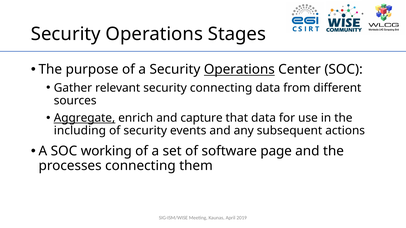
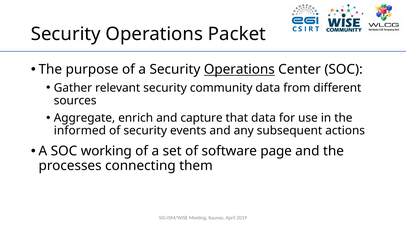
Stages: Stages -> Packet
security connecting: connecting -> community
Aggregate underline: present -> none
including: including -> informed
